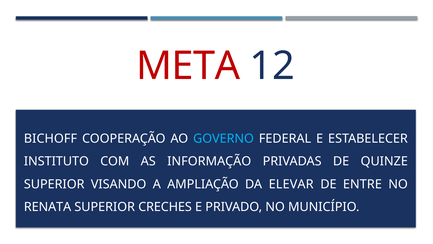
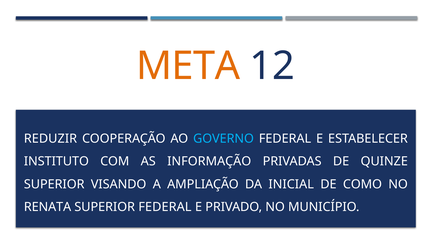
META colour: red -> orange
BICHOFF: BICHOFF -> REDUZIR
ELEVAR: ELEVAR -> INICIAL
ENTRE: ENTRE -> COMO
SUPERIOR CRECHES: CRECHES -> FEDERAL
